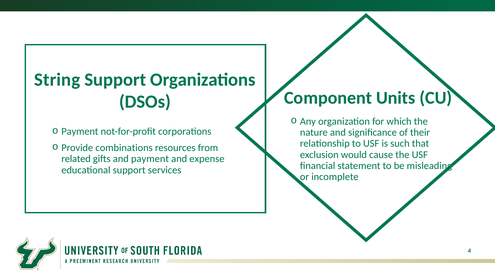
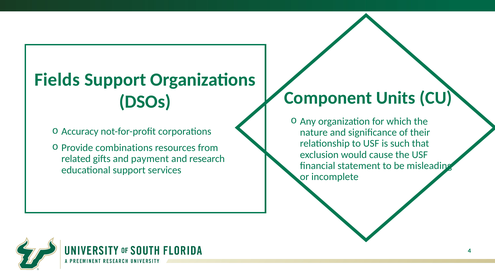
String: String -> Fields
Payment at (80, 132): Payment -> Accuracy
expense: expense -> research
